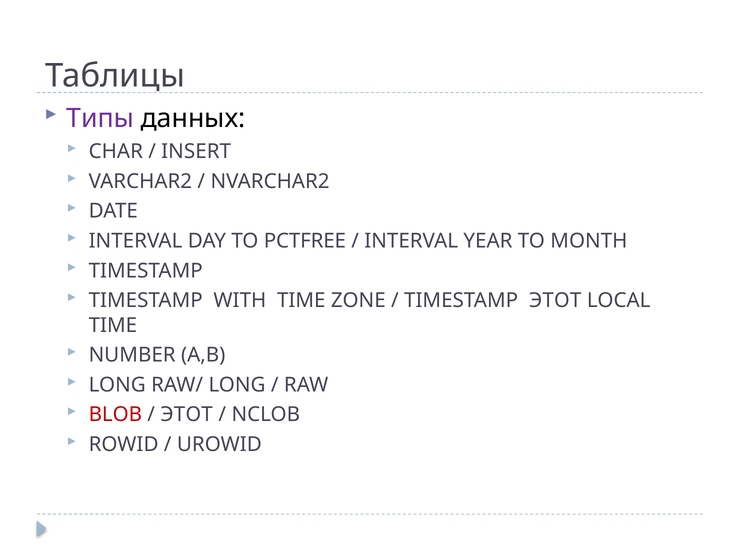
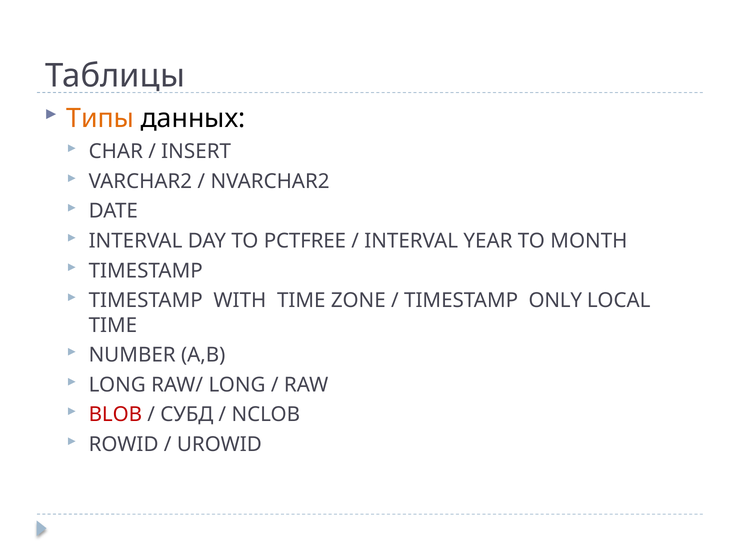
Типы colour: purple -> orange
TIMESTAMP ЭТОТ: ЭТОТ -> ONLY
ЭТОТ at (187, 415): ЭТОТ -> СУБД
